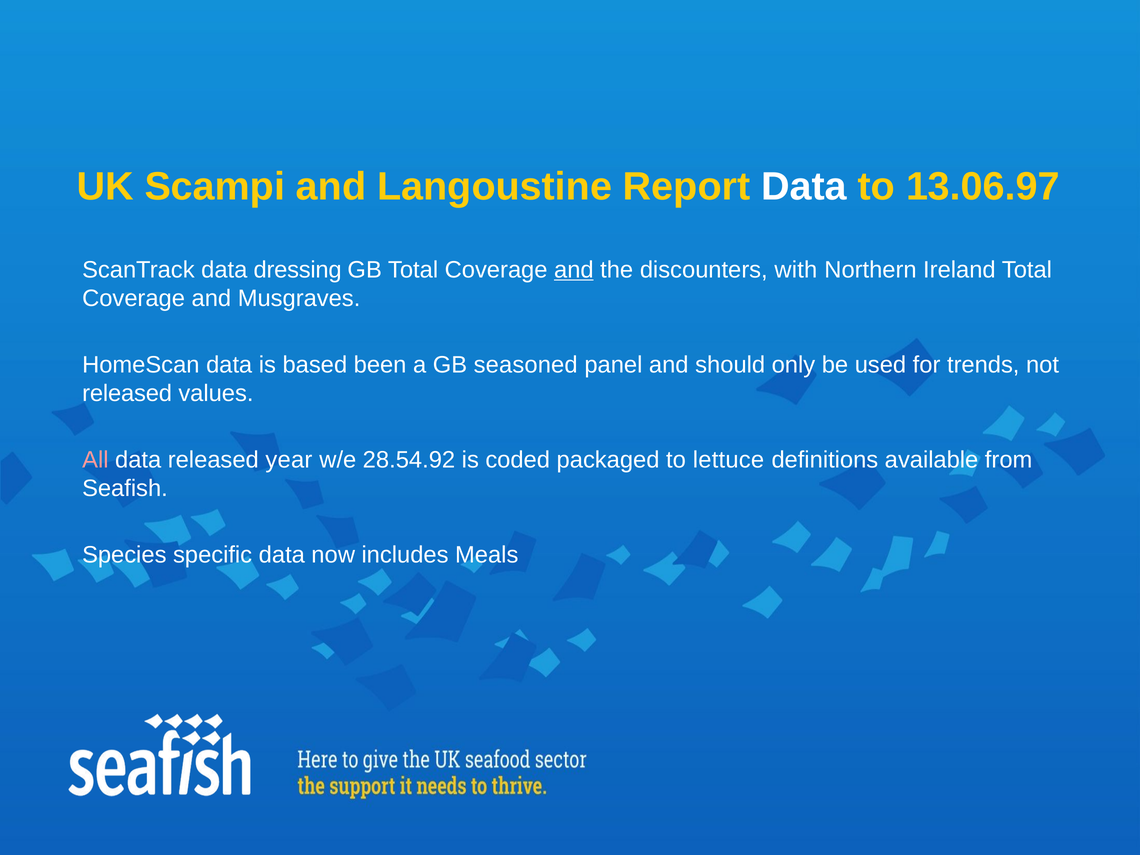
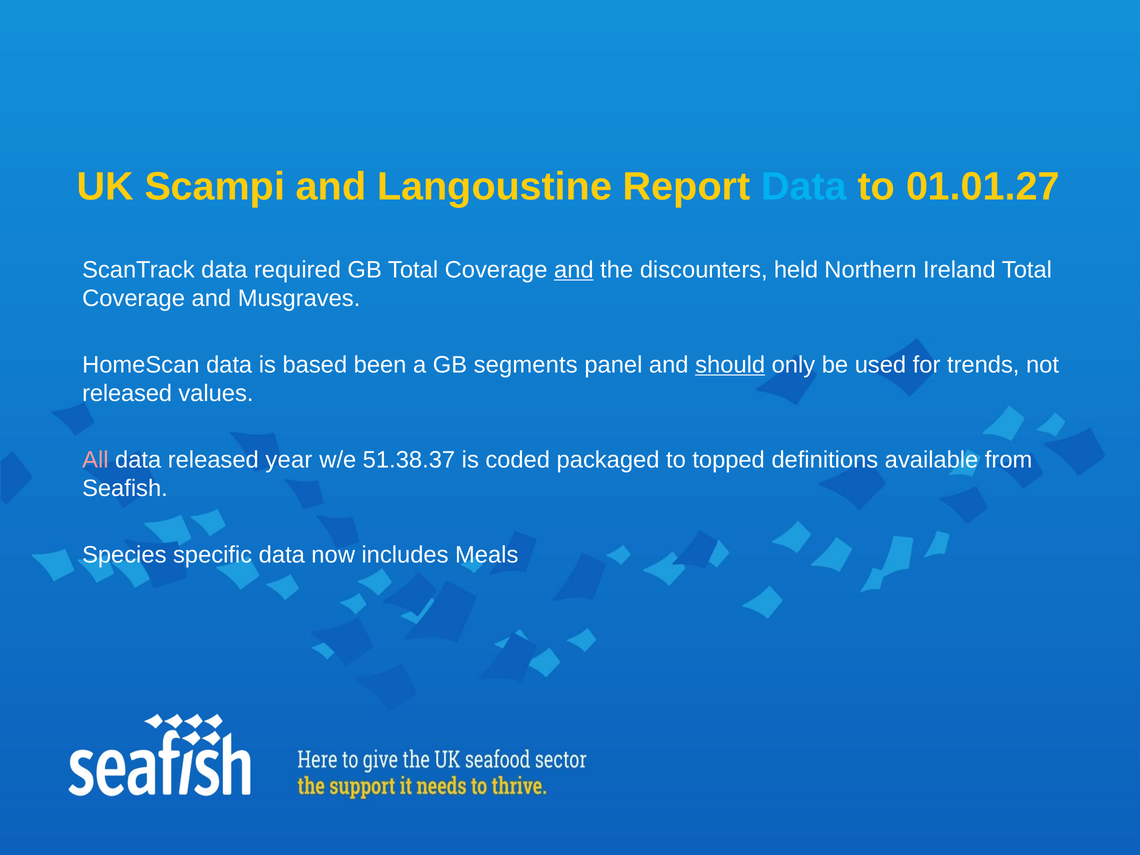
Data at (804, 187) colour: white -> light blue
13.06.97: 13.06.97 -> 01.01.27
dressing: dressing -> required
with: with -> held
seasoned: seasoned -> segments
should underline: none -> present
28.54.92: 28.54.92 -> 51.38.37
lettuce: lettuce -> topped
